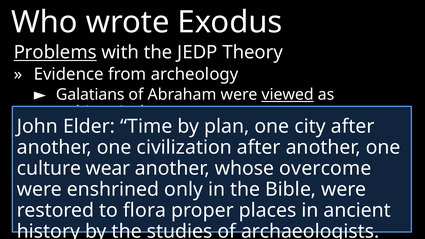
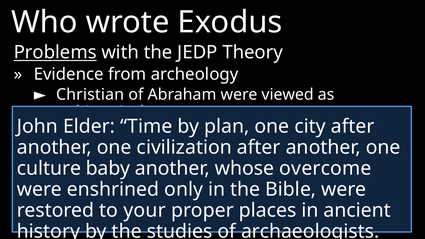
Galatians: Galatians -> Christian
viewed underline: present -> none
wear: wear -> baby
flora: flora -> your
